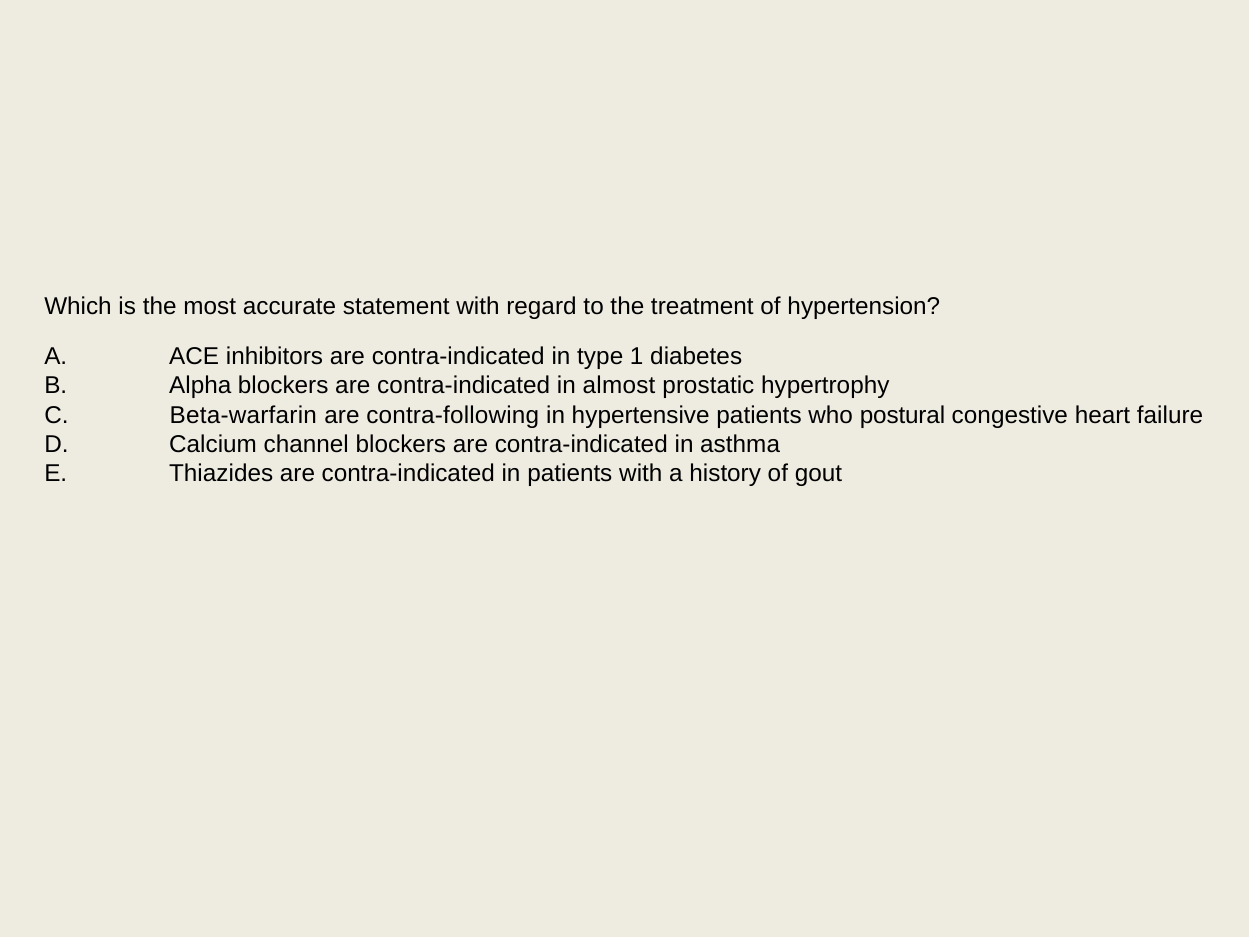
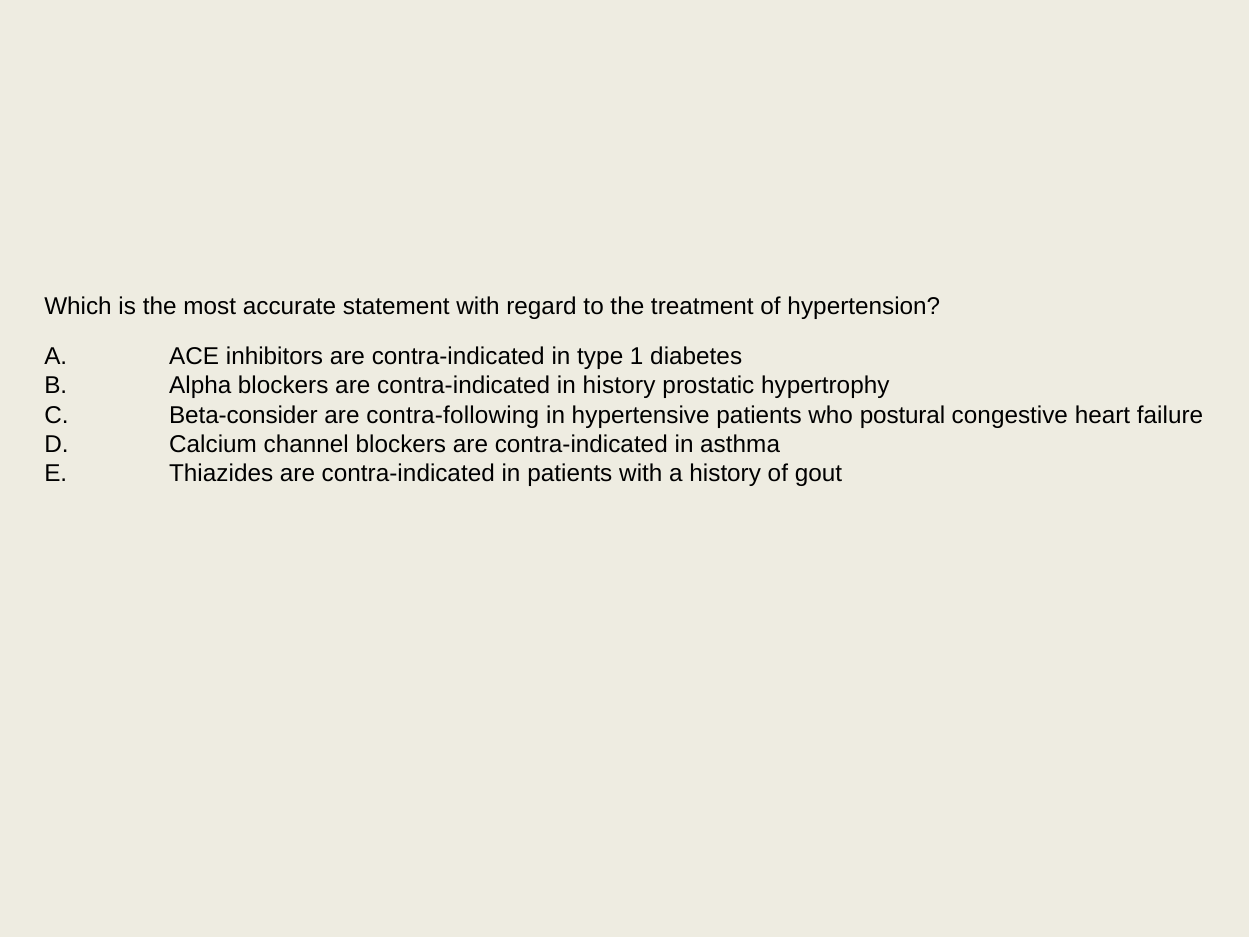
in almost: almost -> history
Beta-warfarin: Beta-warfarin -> Beta-consider
